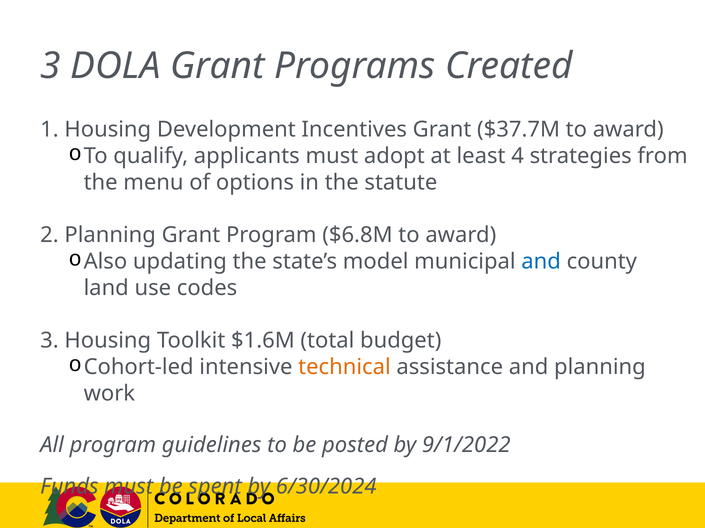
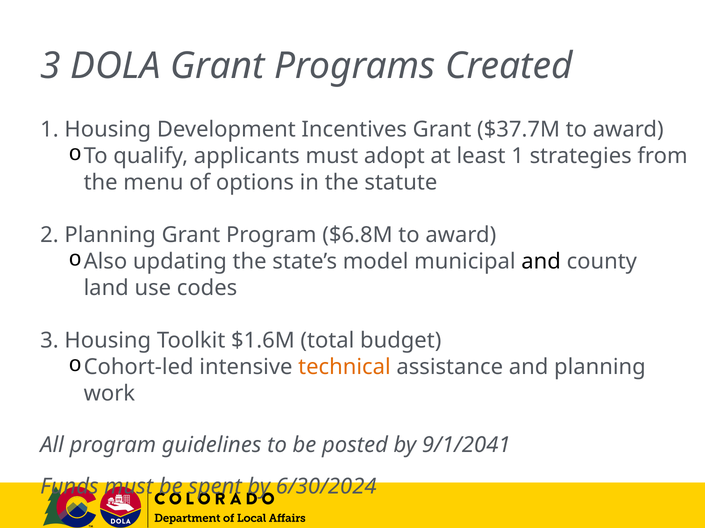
least 4: 4 -> 1
and at (541, 262) colour: blue -> black
9/1/2022: 9/1/2022 -> 9/1/2041
